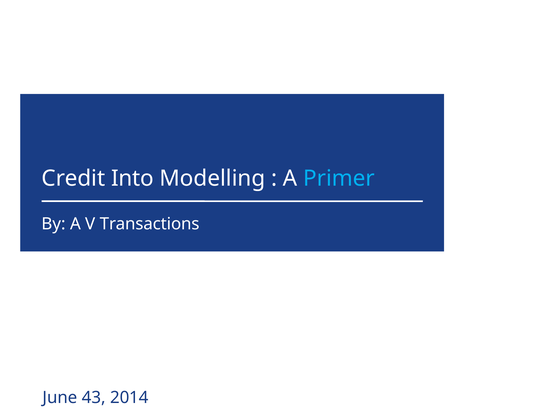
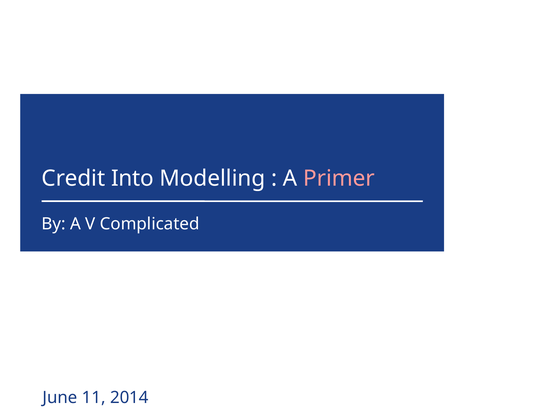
Primer colour: light blue -> pink
Transactions: Transactions -> Complicated
43: 43 -> 11
